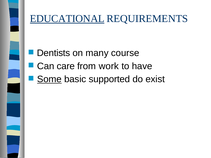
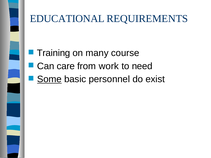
EDUCATIONAL underline: present -> none
Dentists: Dentists -> Training
have: have -> need
supported: supported -> personnel
